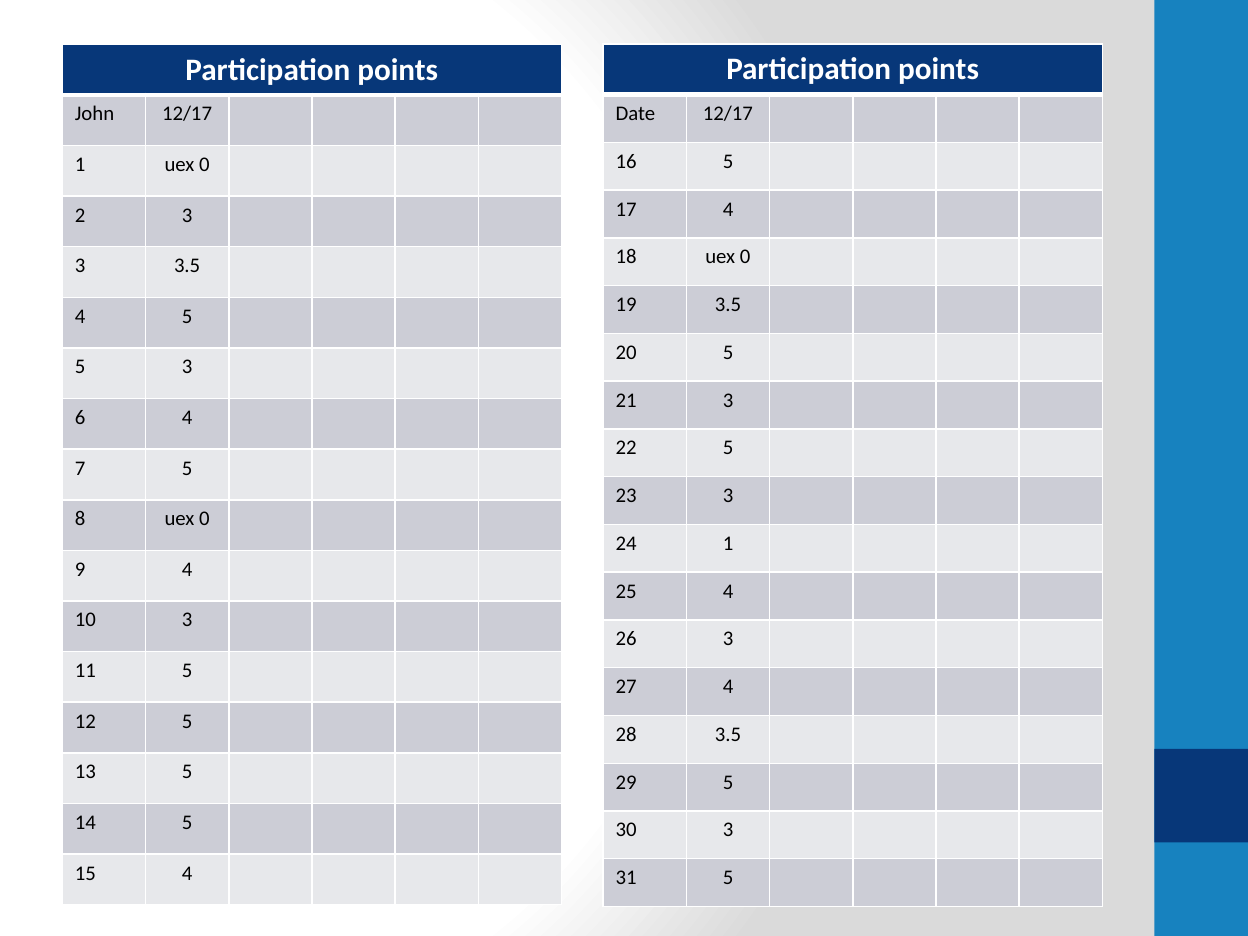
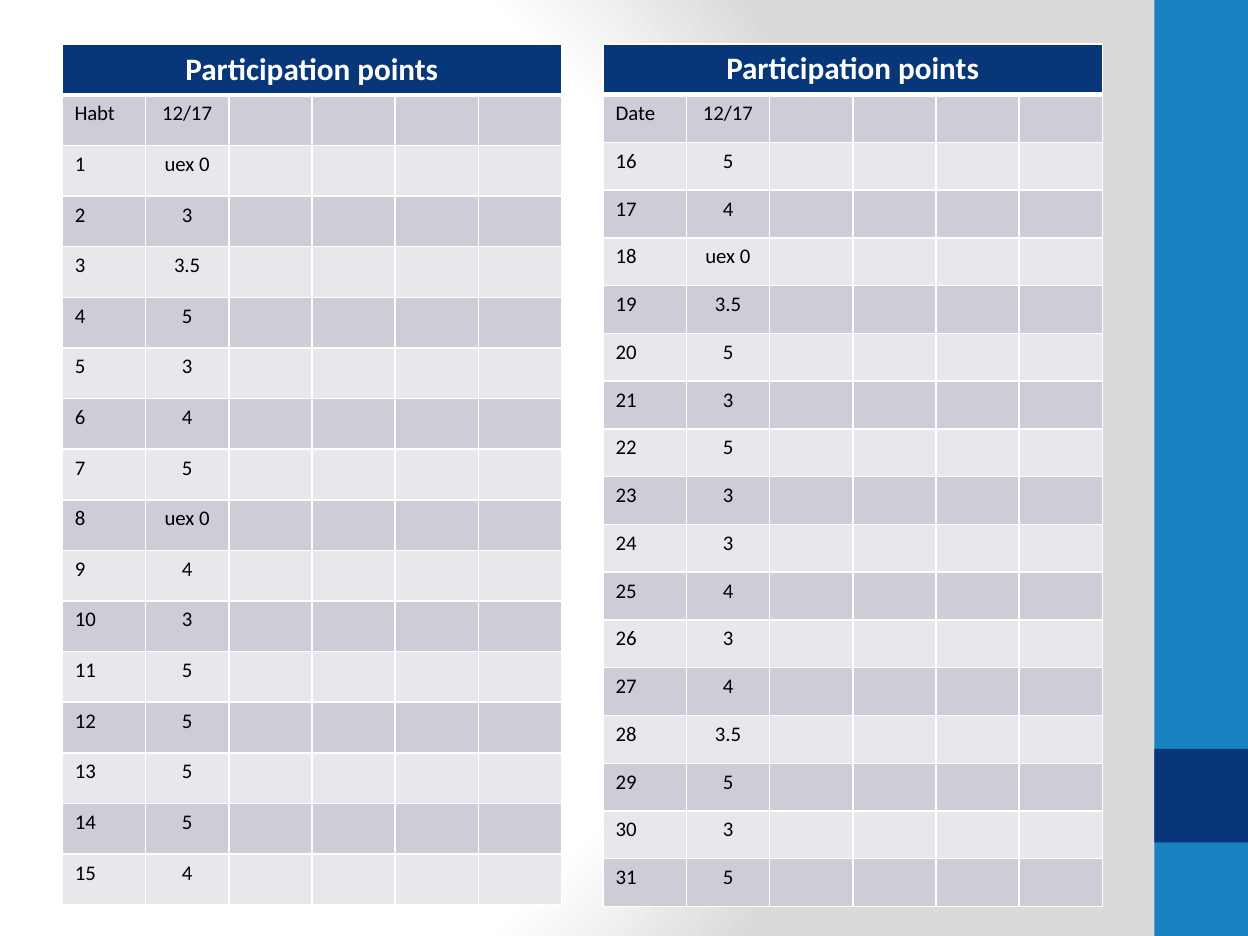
John: John -> Habt
24 1: 1 -> 3
